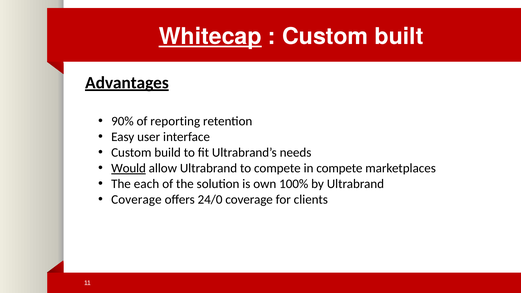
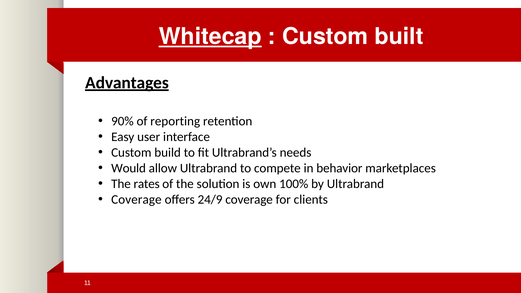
Would underline: present -> none
in compete: compete -> behavior
each: each -> rates
24/0: 24/0 -> 24/9
